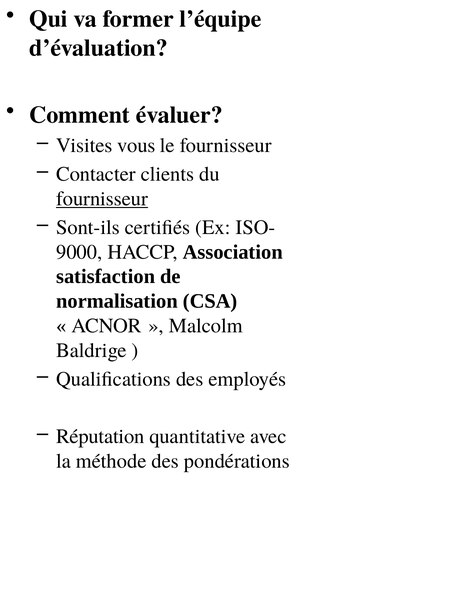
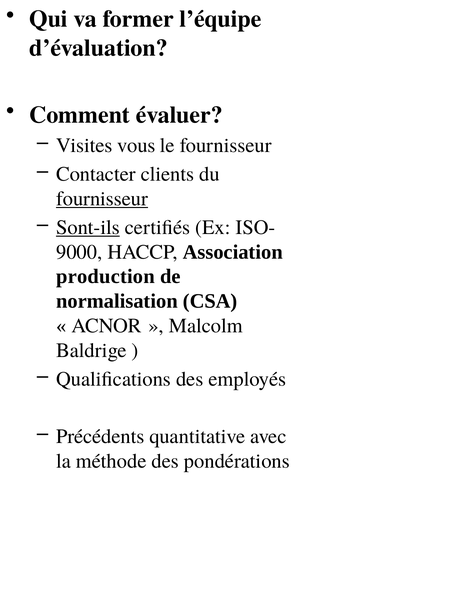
Sont-ils underline: none -> present
satisfaction: satisfaction -> production
Réputation: Réputation -> Précédents
